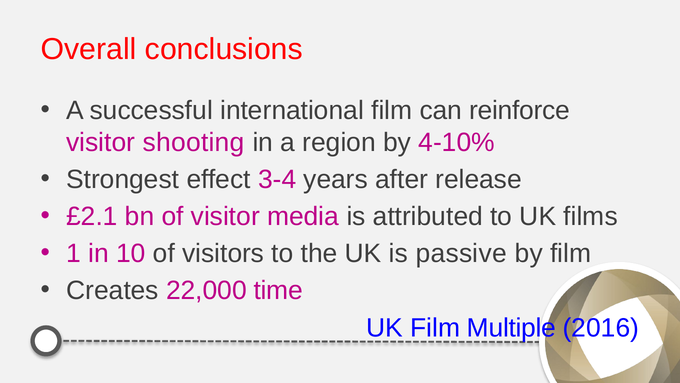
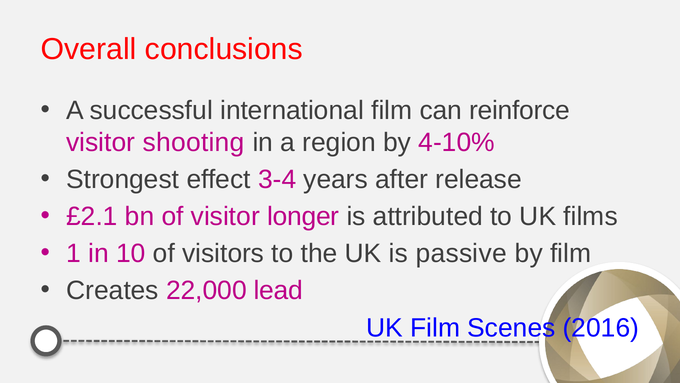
media: media -> longer
time: time -> lead
Multiple: Multiple -> Scenes
